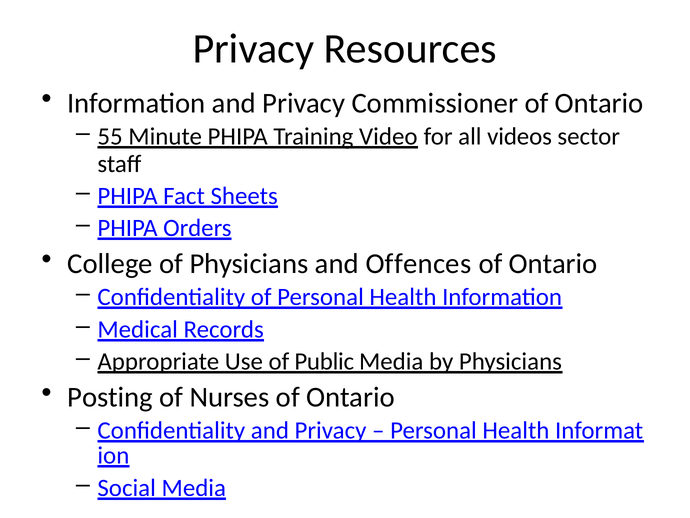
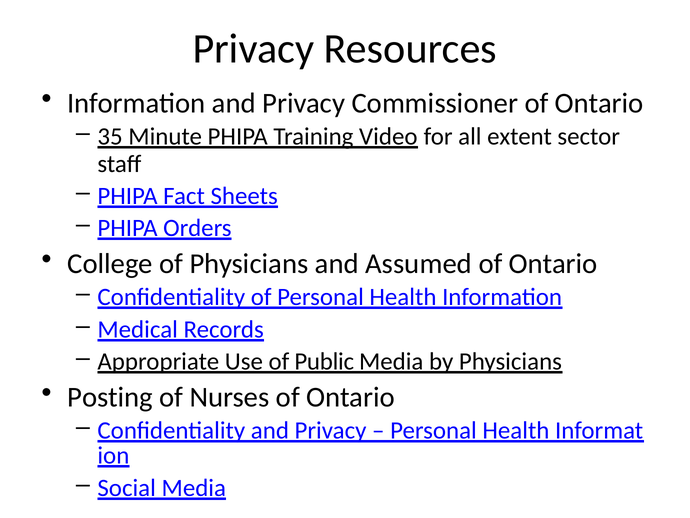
55: 55 -> 35
videos: videos -> extent
Offences: Offences -> Assumed
